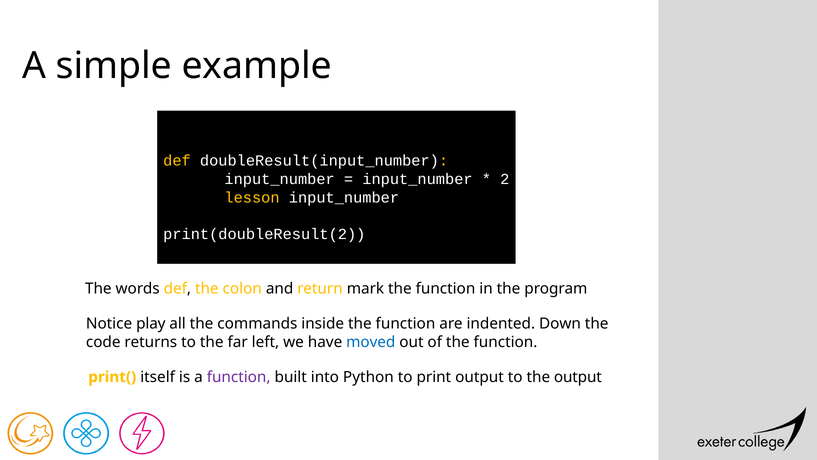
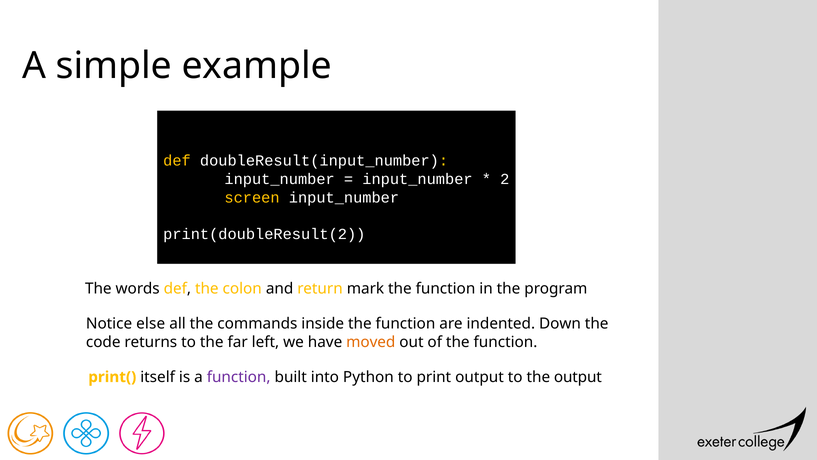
lesson: lesson -> screen
play: play -> else
moved colour: blue -> orange
